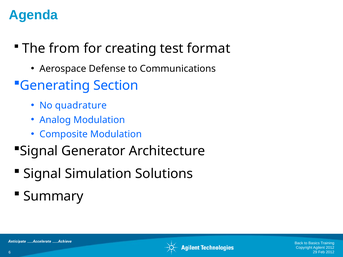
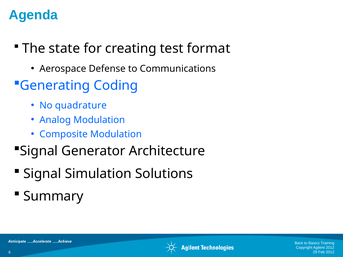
from: from -> state
Section: Section -> Coding
